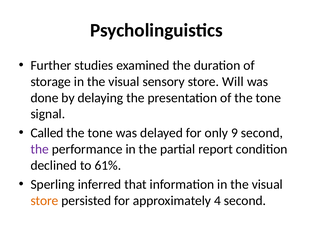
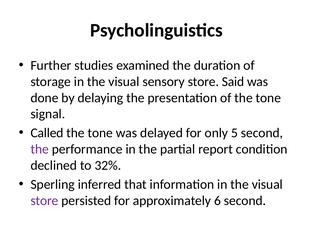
Will: Will -> Said
9: 9 -> 5
61%: 61% -> 32%
store at (44, 200) colour: orange -> purple
4: 4 -> 6
